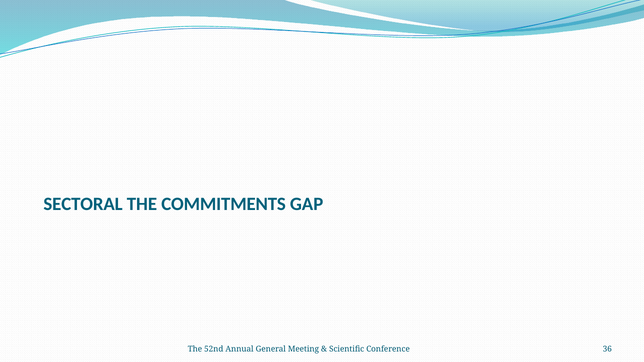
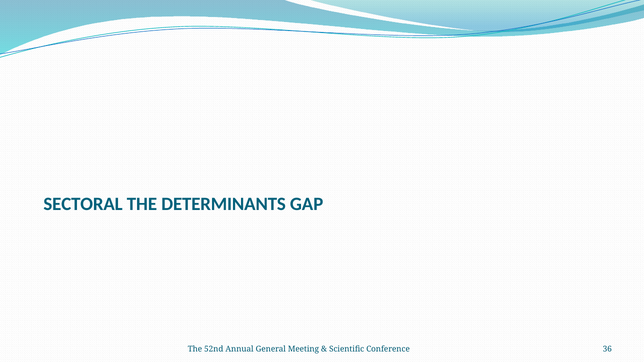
COMMITMENTS: COMMITMENTS -> DETERMINANTS
